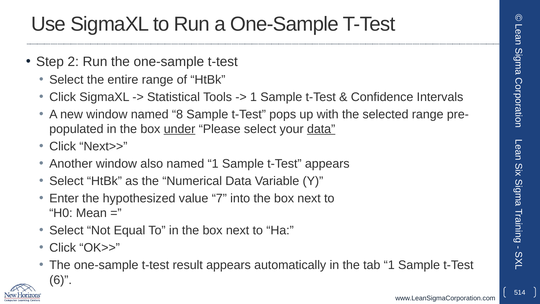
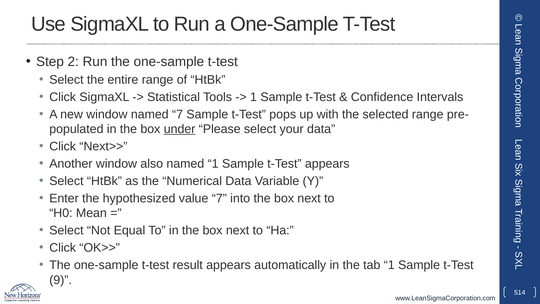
named 8: 8 -> 7
data at (321, 129) underline: present -> none
6: 6 -> 9
